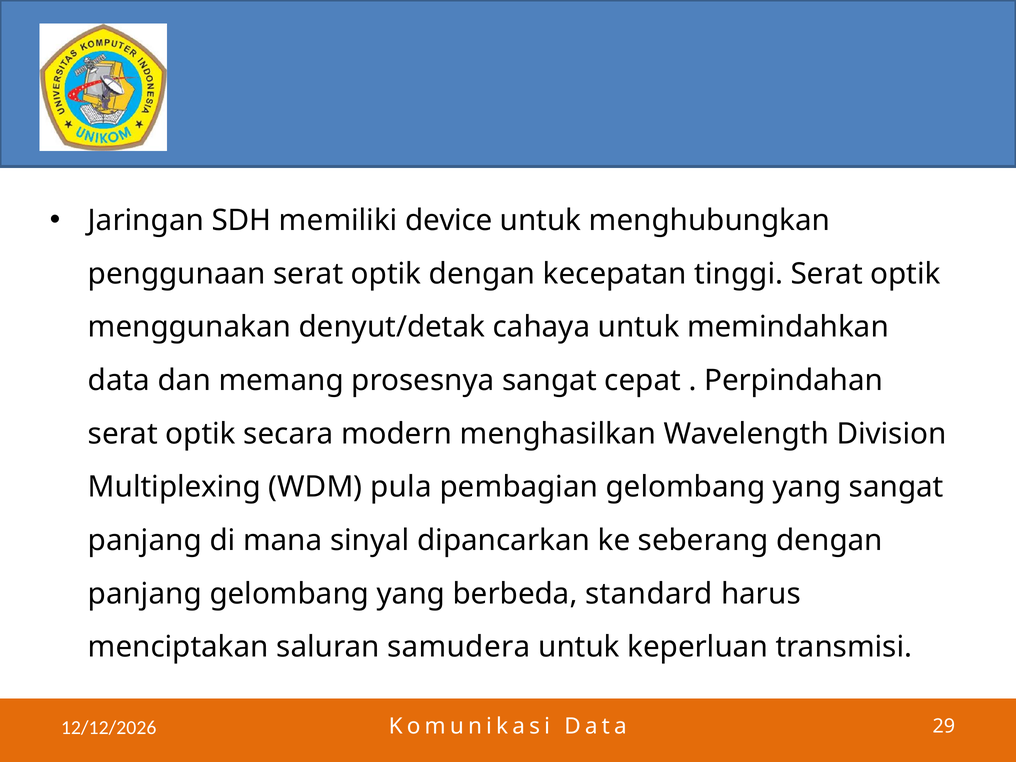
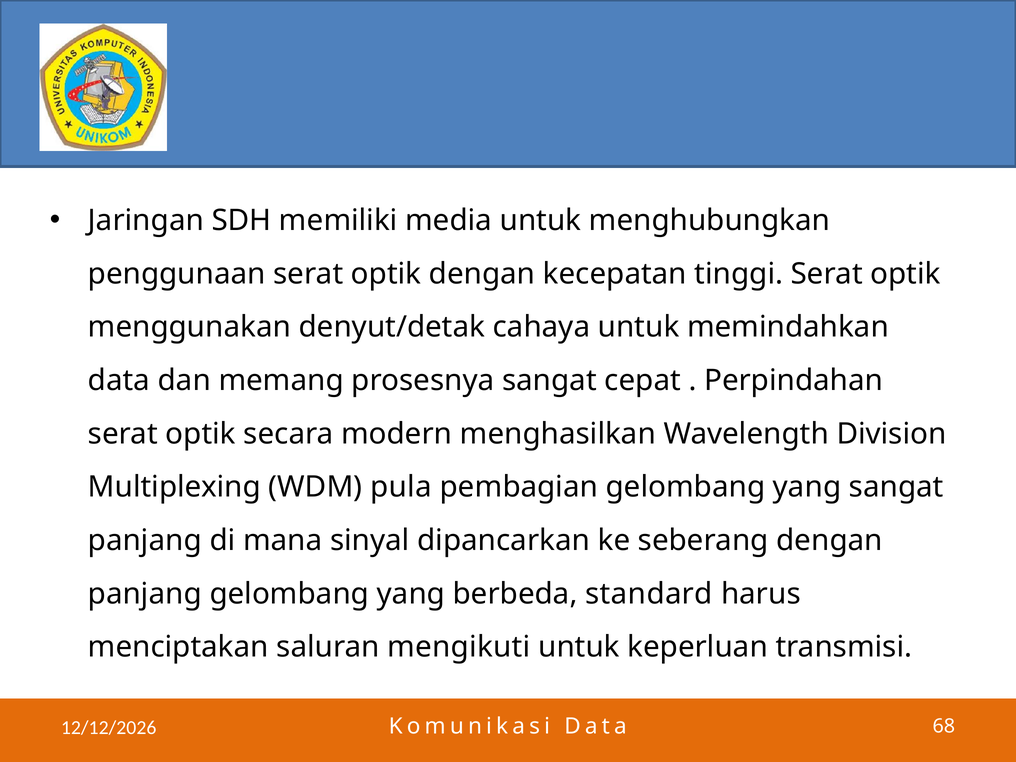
device: device -> media
samudera: samudera -> mengikuti
29: 29 -> 68
